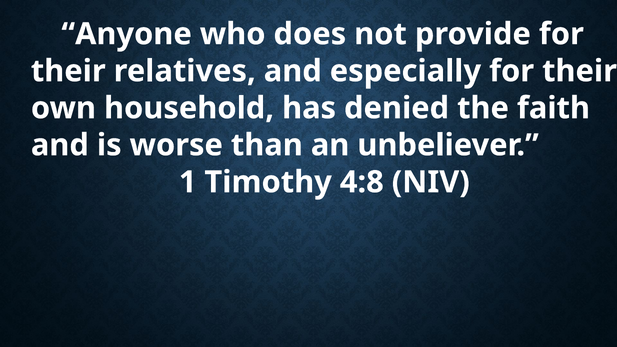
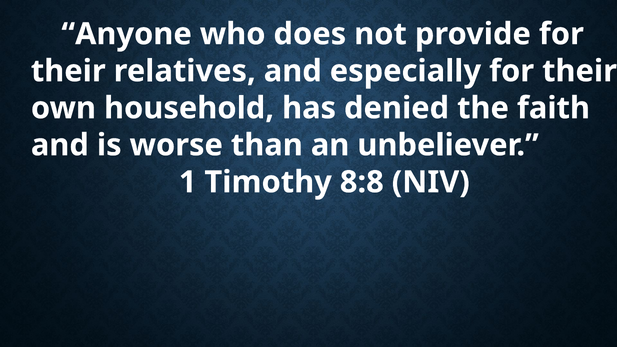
4:8: 4:8 -> 8:8
